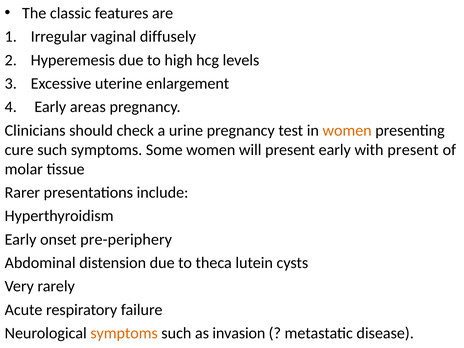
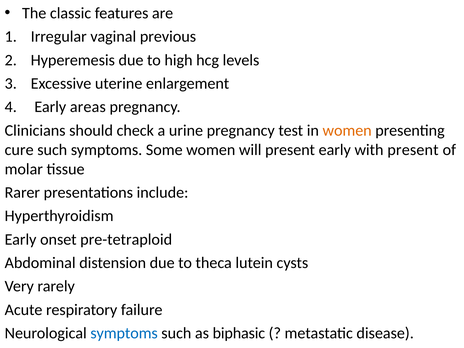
diffusely: diffusely -> previous
pre-periphery: pre-periphery -> pre-tetraploid
symptoms at (124, 333) colour: orange -> blue
invasion: invasion -> biphasic
